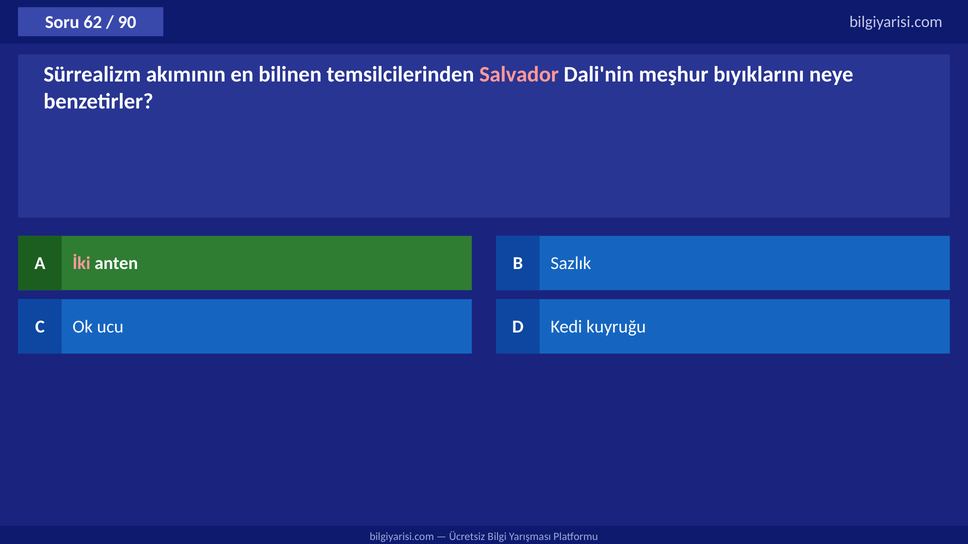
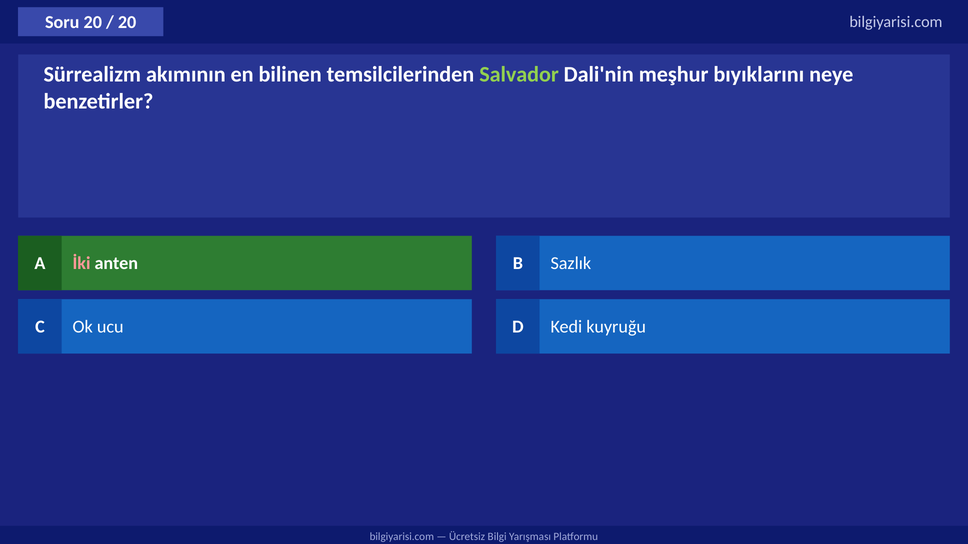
Soru 62: 62 -> 20
90 at (127, 22): 90 -> 20
Salvador colour: pink -> light green
